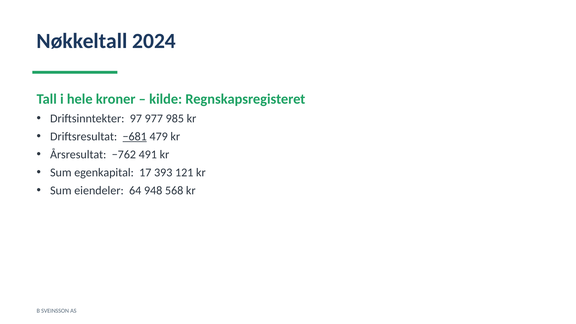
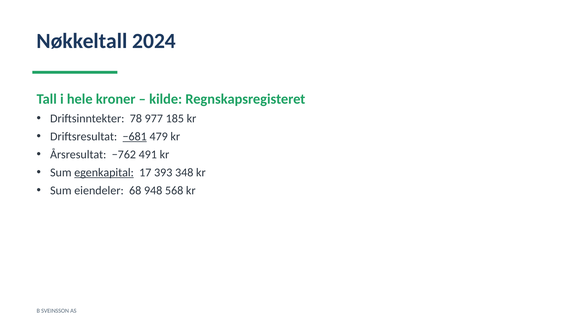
97: 97 -> 78
985: 985 -> 185
egenkapital underline: none -> present
121: 121 -> 348
64: 64 -> 68
